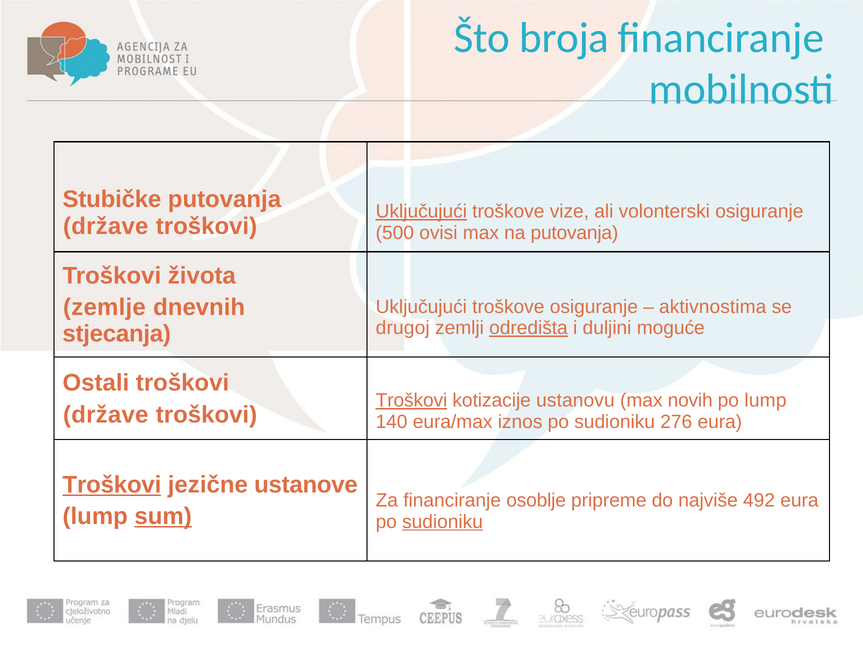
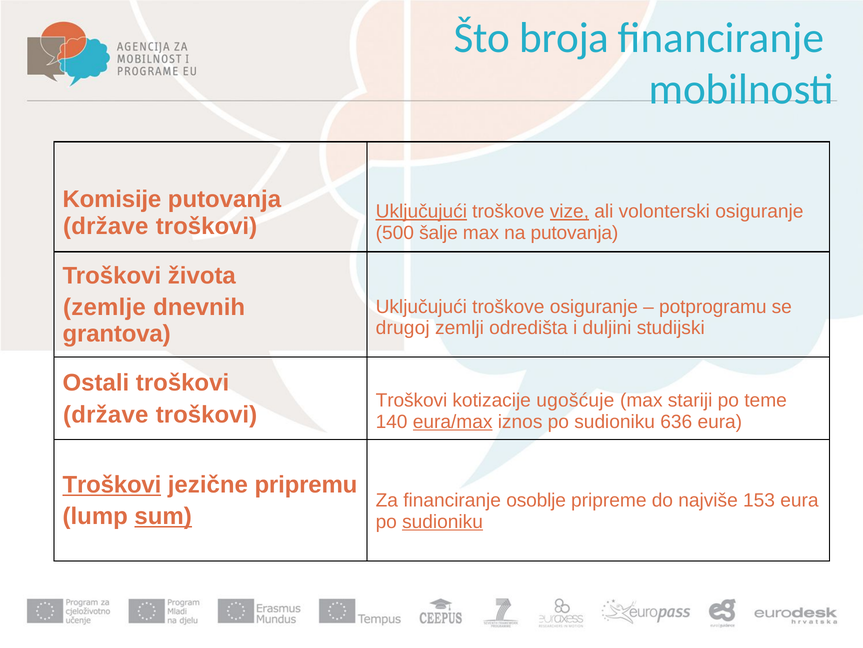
Stubičke: Stubičke -> Komisije
vize underline: none -> present
ovisi: ovisi -> šalje
aktivnostima: aktivnostima -> potprogramu
odredišta underline: present -> none
moguće: moguće -> studijski
stjecanja: stjecanja -> grantova
Troškovi at (411, 400) underline: present -> none
ustanovu: ustanovu -> ugošćuje
novih: novih -> stariji
po lump: lump -> teme
eura/max underline: none -> present
276: 276 -> 636
ustanove: ustanove -> pripremu
492: 492 -> 153
